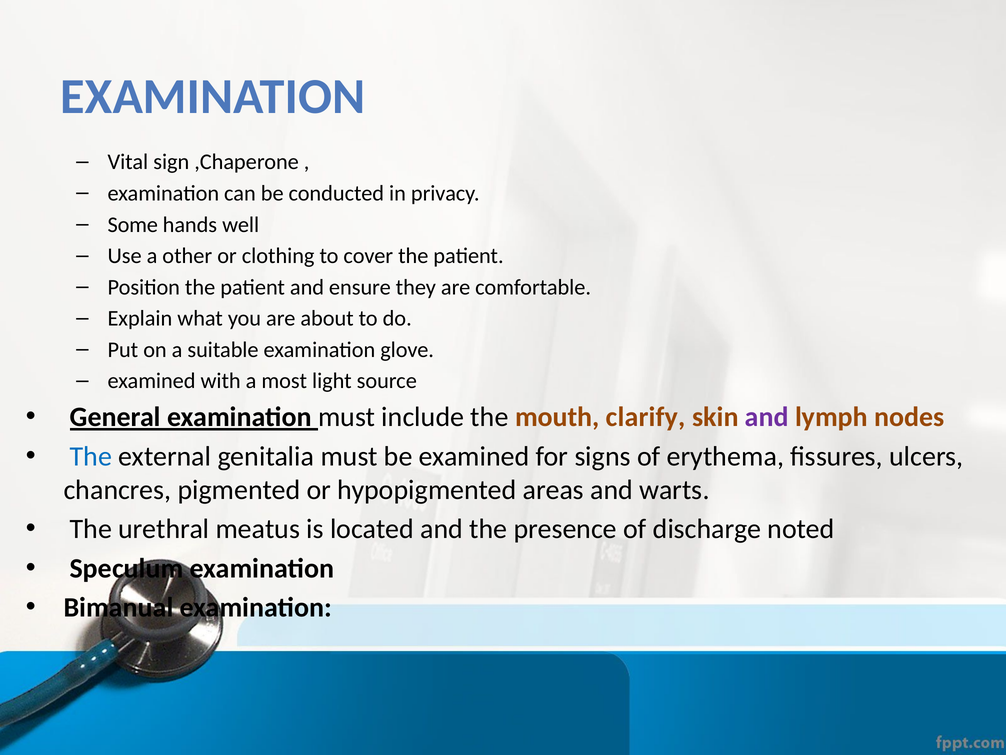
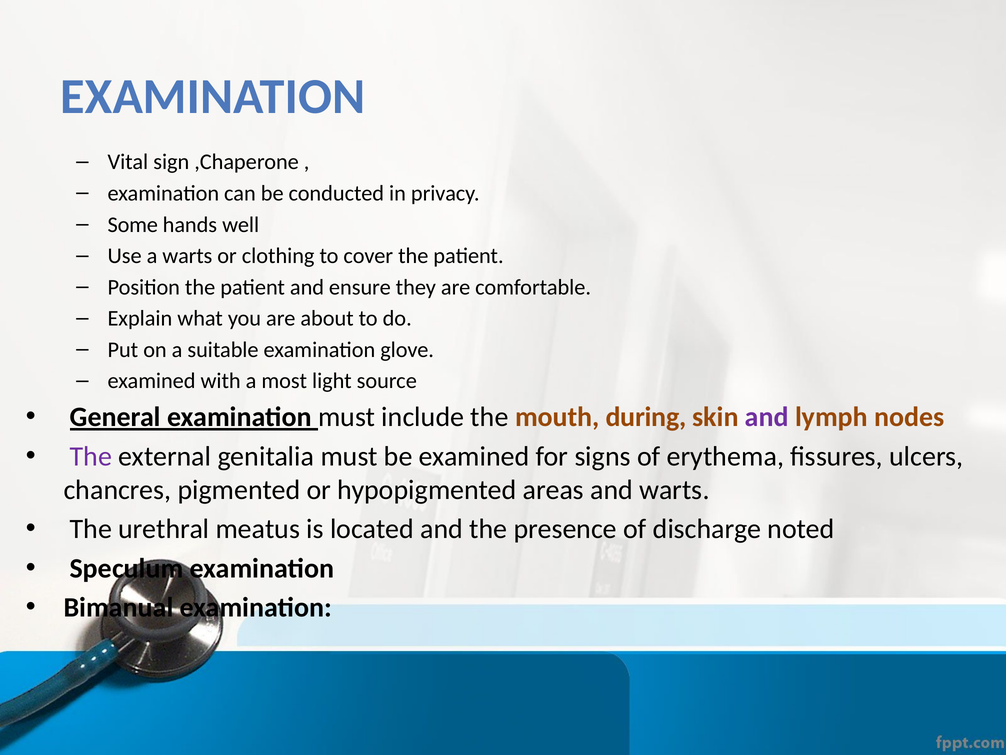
a other: other -> warts
clarify: clarify -> during
The at (91, 456) colour: blue -> purple
